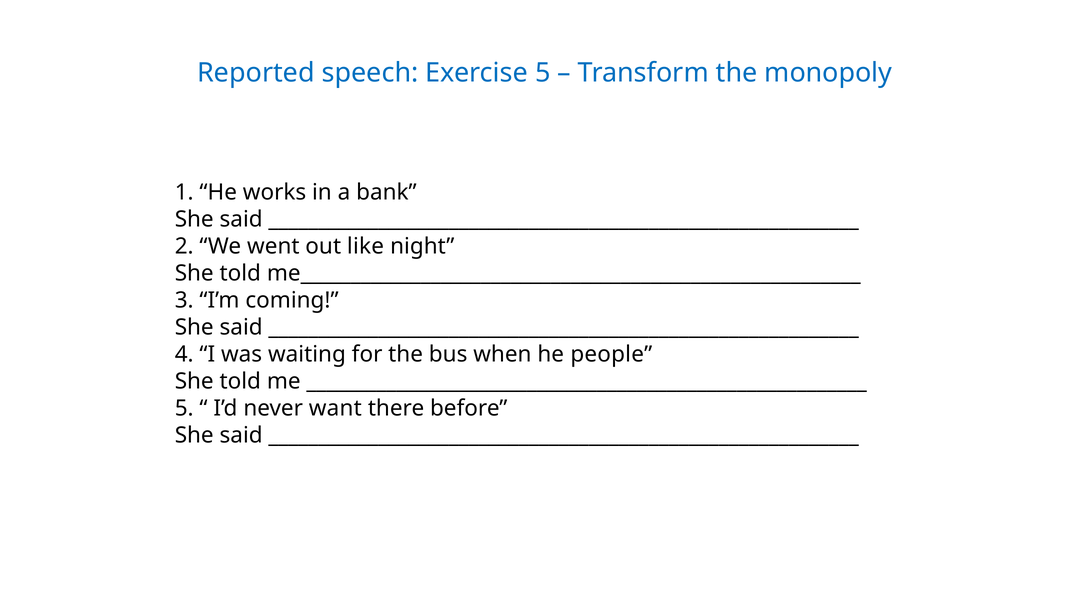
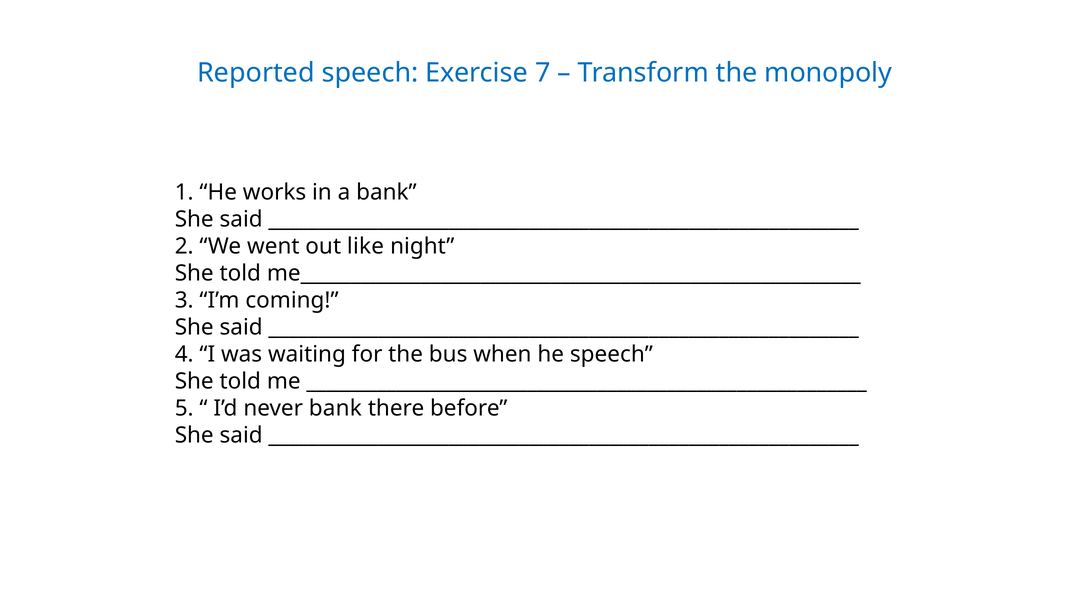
Exercise 5: 5 -> 7
he people: people -> speech
never want: want -> bank
